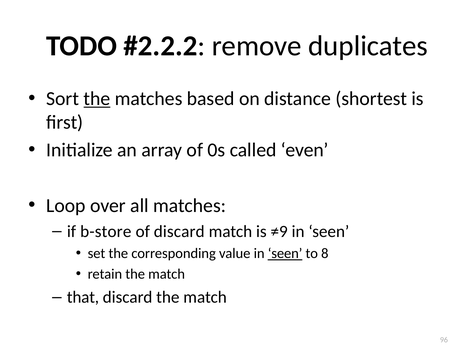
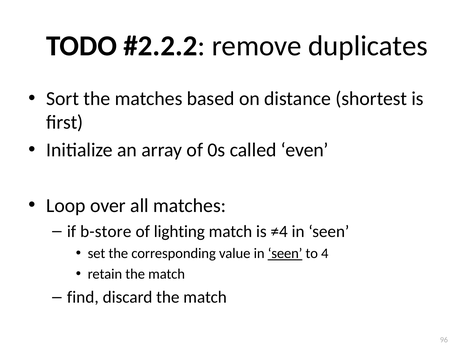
the at (97, 99) underline: present -> none
of discard: discard -> lighting
≠9: ≠9 -> ≠4
8: 8 -> 4
that: that -> find
